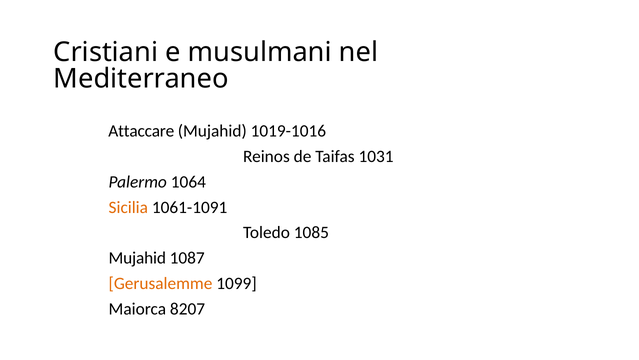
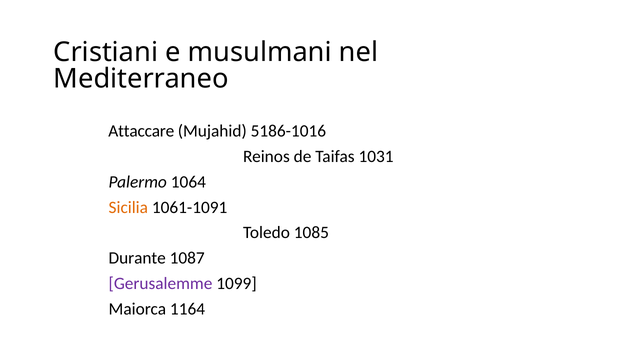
1019-1016: 1019-1016 -> 5186-1016
Mujahid at (137, 258): Mujahid -> Durante
Gerusalemme colour: orange -> purple
8207: 8207 -> 1164
